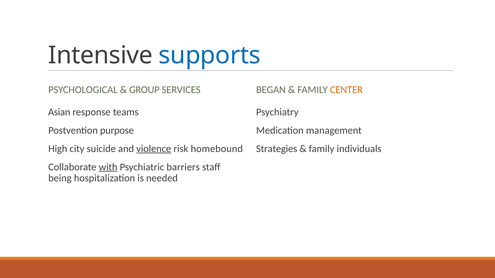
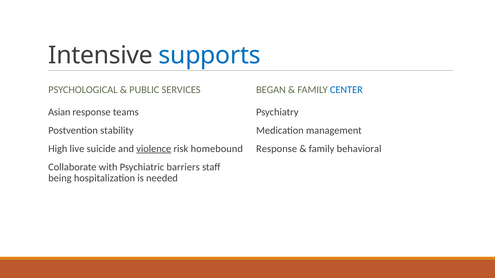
GROUP: GROUP -> PUBLIC
CENTER colour: orange -> blue
purpose: purpose -> stability
city: city -> live
Strategies at (277, 149): Strategies -> Response
individuals: individuals -> behavioral
with underline: present -> none
